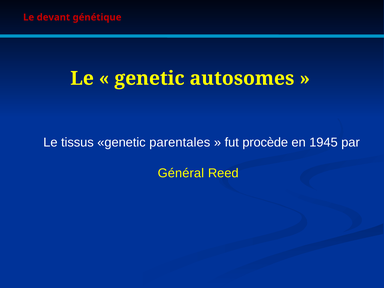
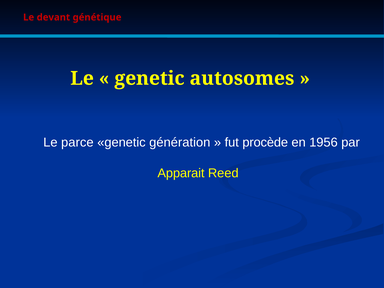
tissus: tissus -> parce
parentales: parentales -> génération
1945: 1945 -> 1956
Général: Général -> Apparait
